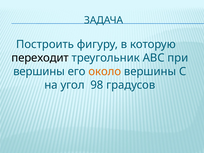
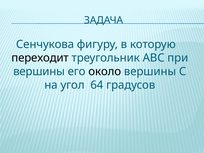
Построить: Построить -> Сенчукова
около colour: orange -> black
98: 98 -> 64
